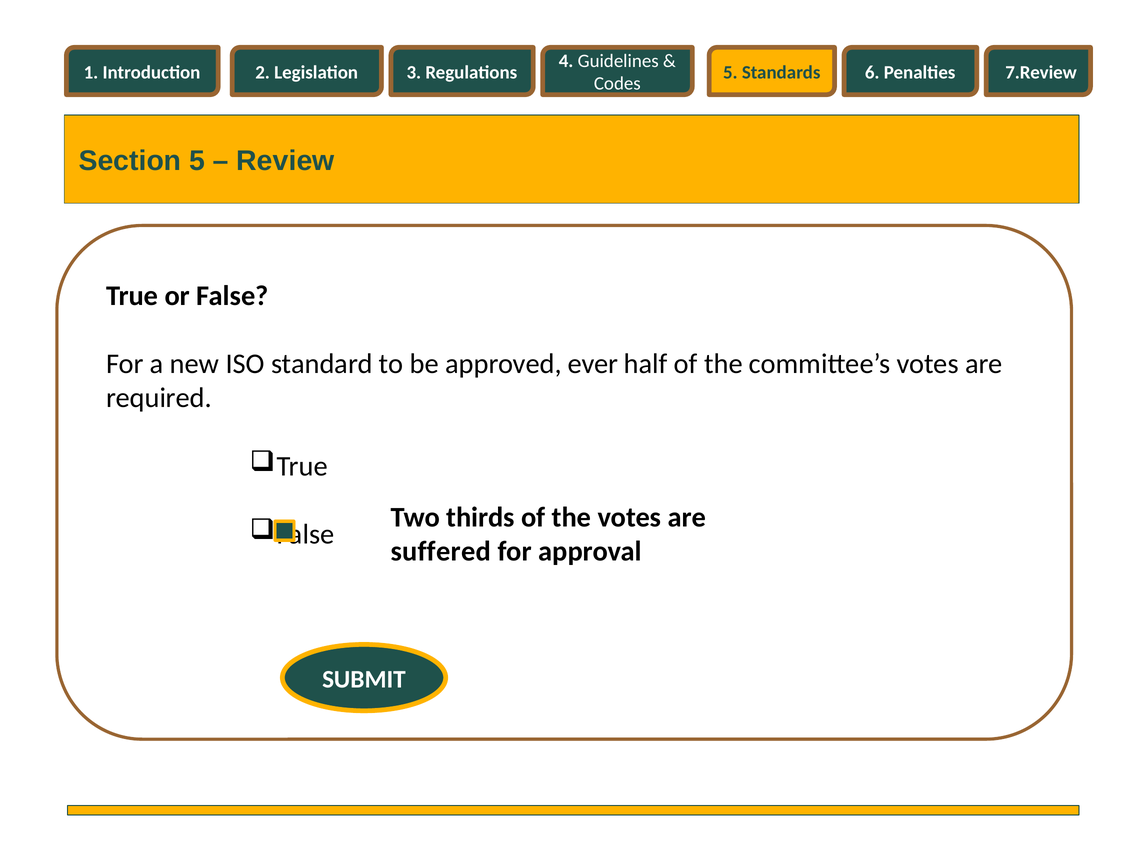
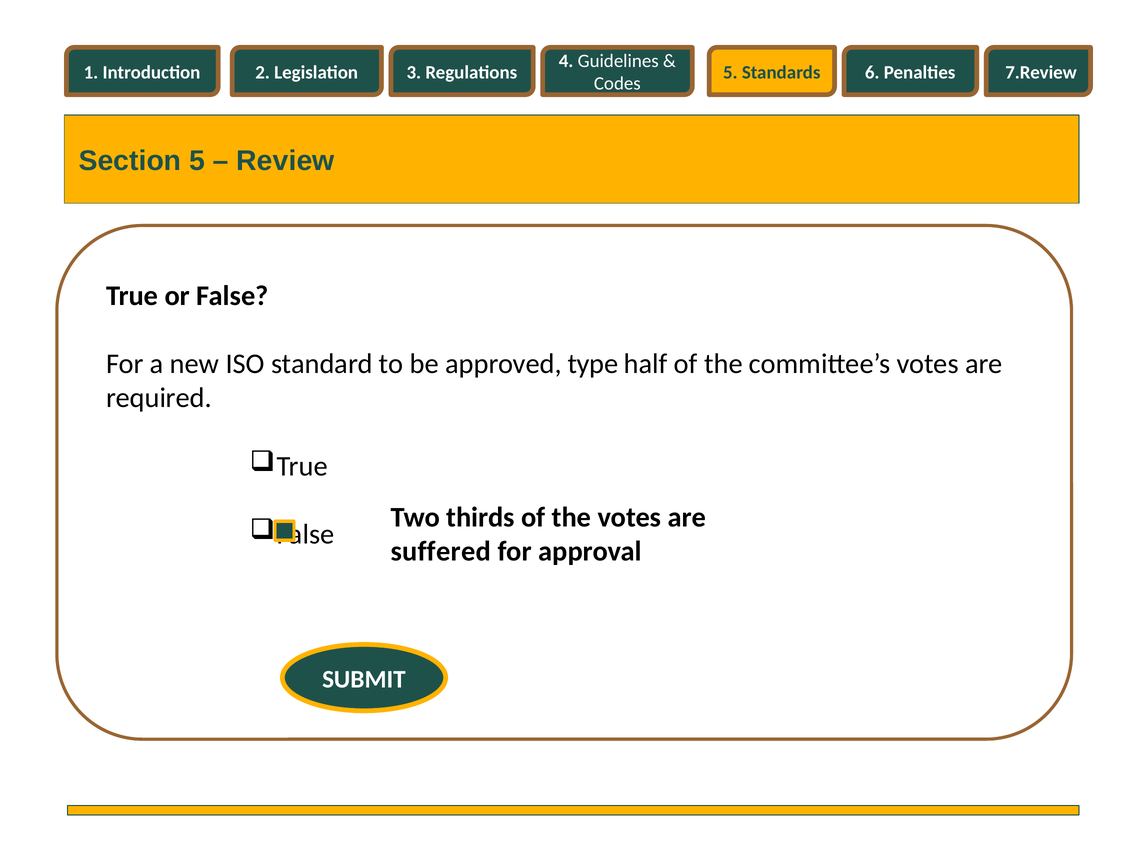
ever: ever -> type
